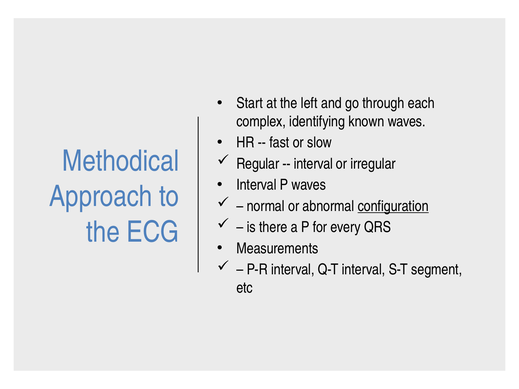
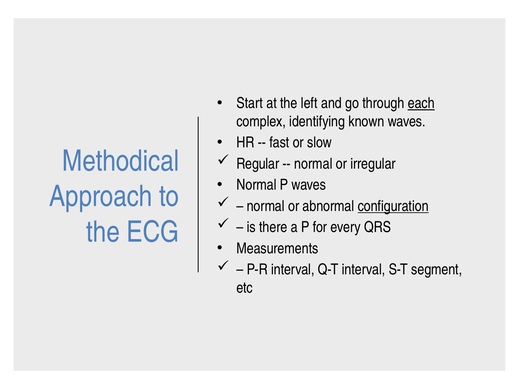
each underline: none -> present
interval at (313, 164): interval -> normal
Interval at (257, 185): Interval -> Normal
